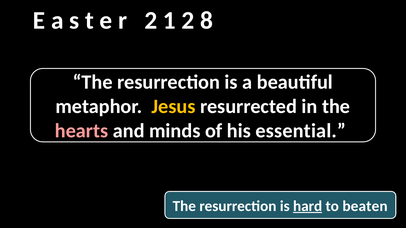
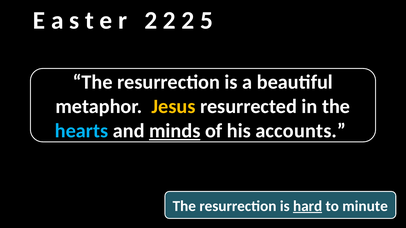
r 2 1: 1 -> 2
8: 8 -> 5
hearts colour: pink -> light blue
minds underline: none -> present
essential: essential -> accounts
beaten: beaten -> minute
